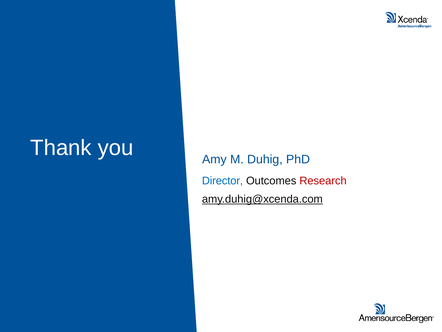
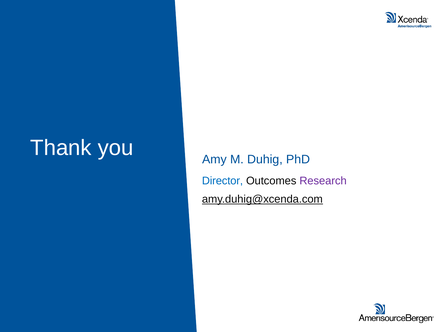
Research colour: red -> purple
